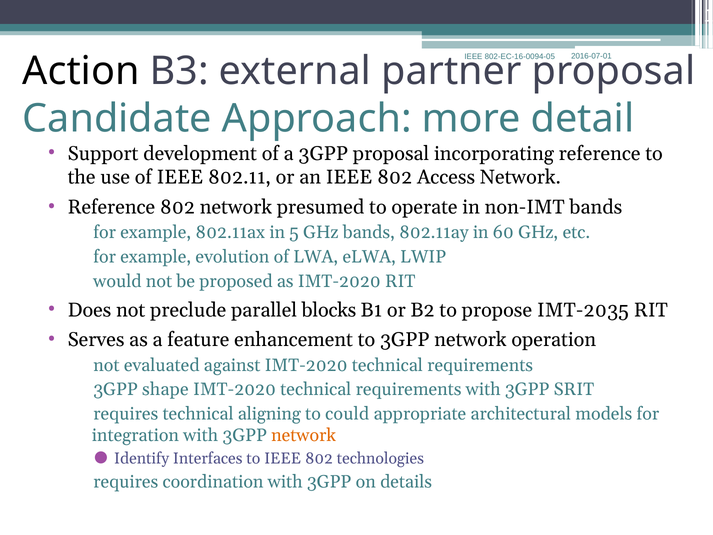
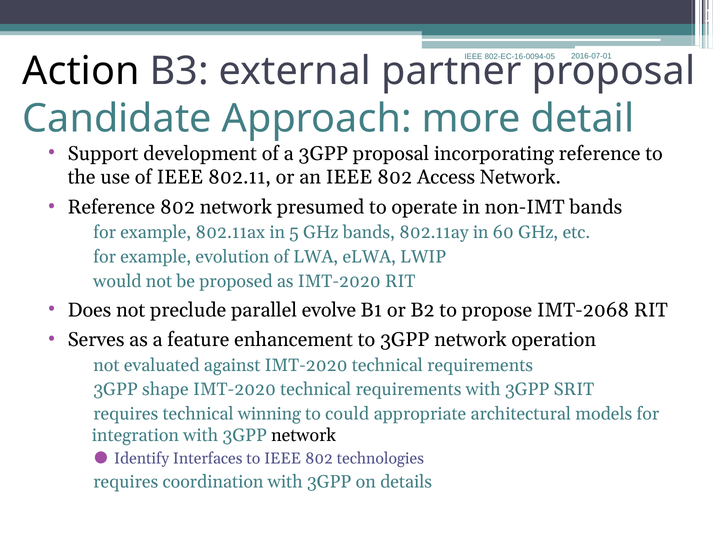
blocks: blocks -> evolve
IMT-2035: IMT-2035 -> IMT-2068
aligning: aligning -> winning
network at (304, 435) colour: orange -> black
